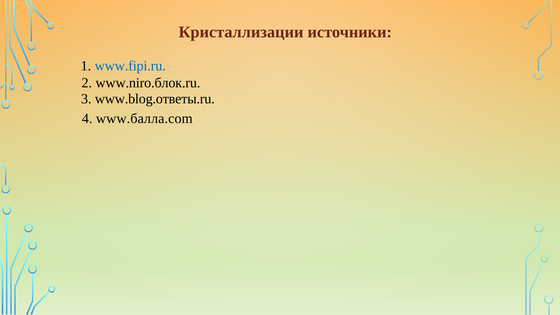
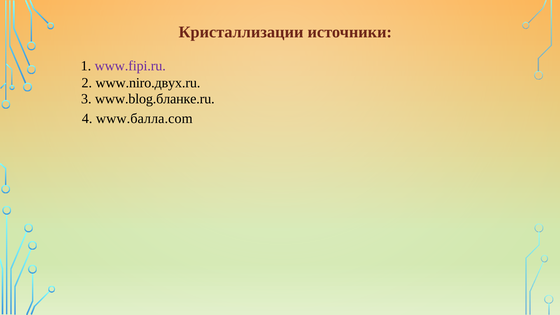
www.fipi.ru colour: blue -> purple
www.niro.блок.ru: www.niro.блок.ru -> www.niro.двух.ru
www.blog.ответы.ru: www.blog.ответы.ru -> www.blog.бланке.ru
